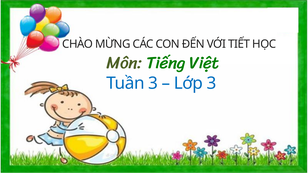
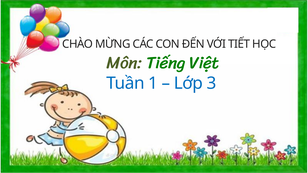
Tuần 3: 3 -> 1
